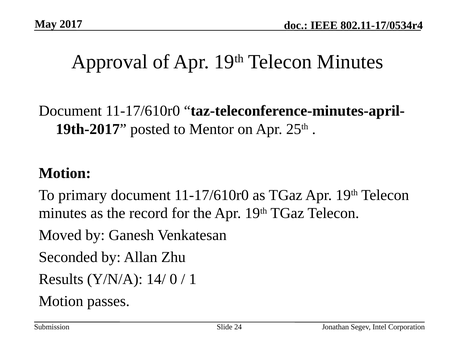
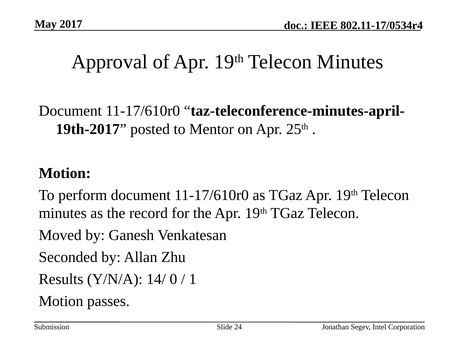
primary: primary -> perform
